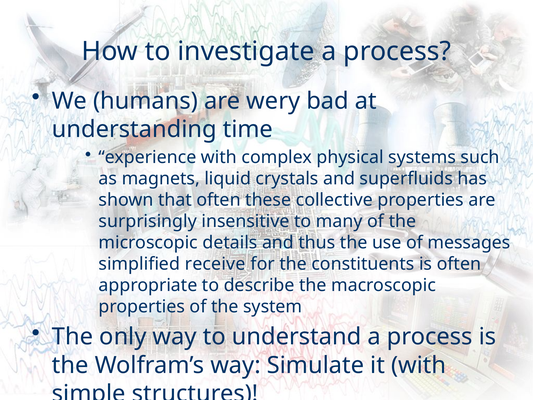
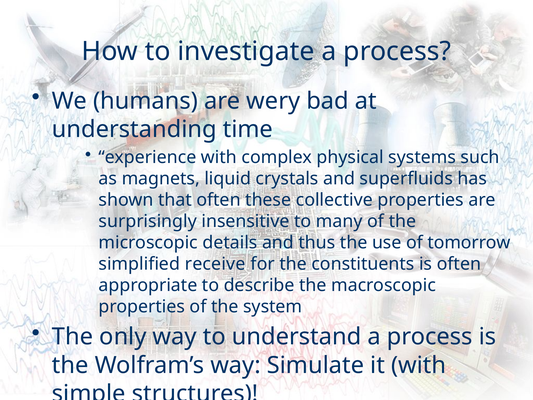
messages: messages -> tomorrow
